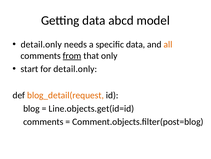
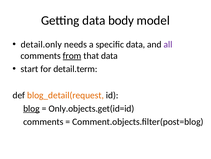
abcd: abcd -> body
all colour: orange -> purple
that only: only -> data
for detail.only: detail.only -> detail.term
blog underline: none -> present
Line.objects.get(id=id: Line.objects.get(id=id -> Only.objects.get(id=id
